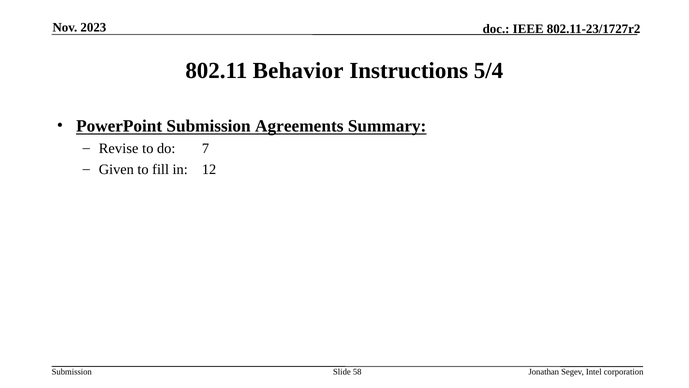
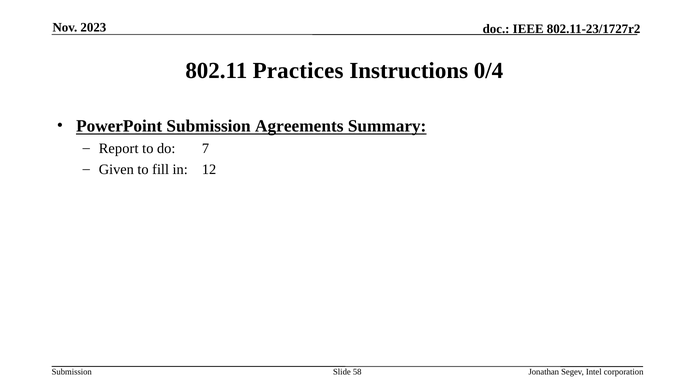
Behavior: Behavior -> Practices
5/4: 5/4 -> 0/4
Revise: Revise -> Report
